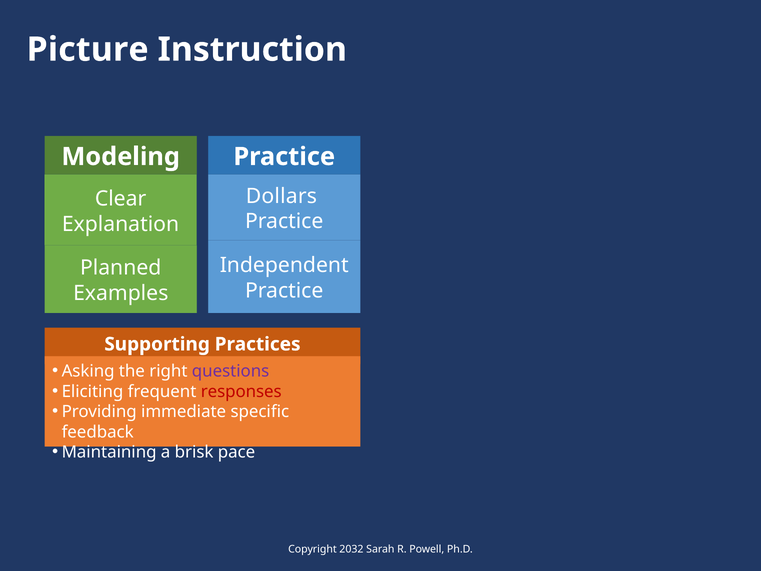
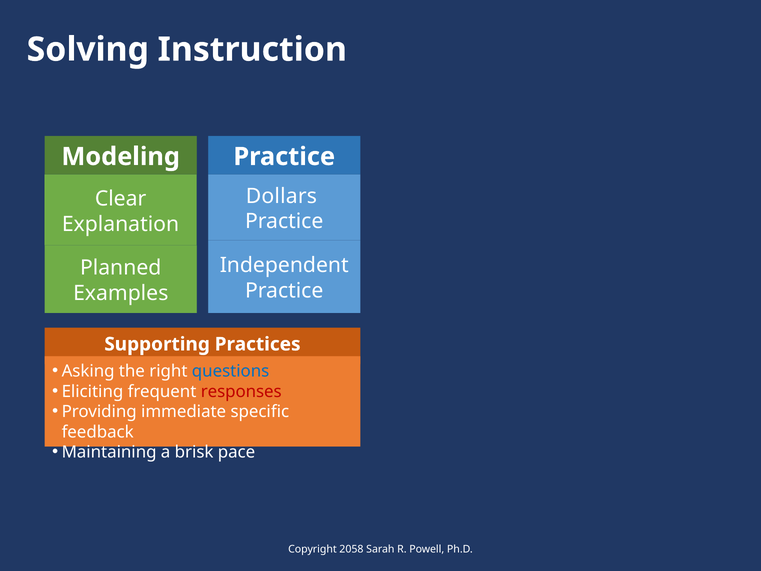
Picture: Picture -> Solving
questions colour: purple -> blue
2032: 2032 -> 2058
